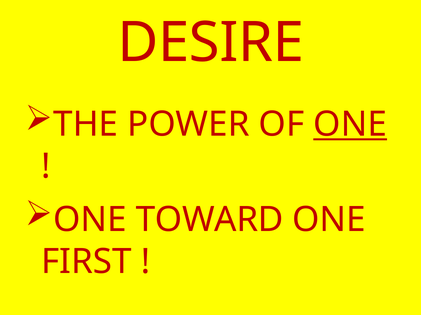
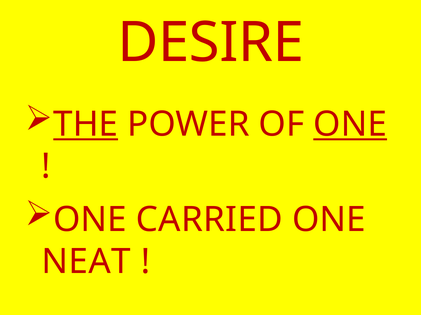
THE underline: none -> present
TOWARD: TOWARD -> CARRIED
FIRST: FIRST -> NEAT
